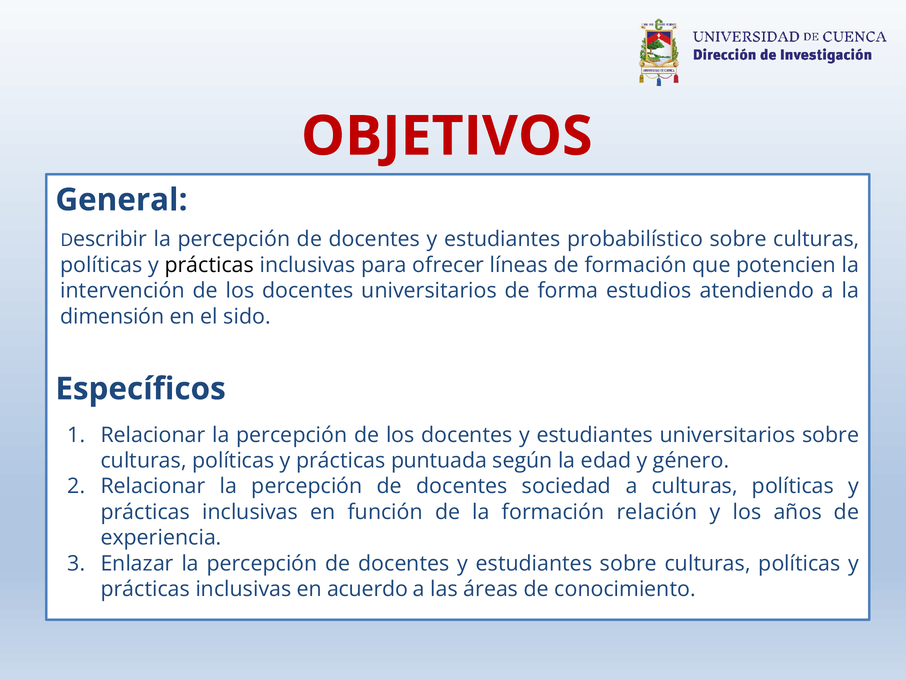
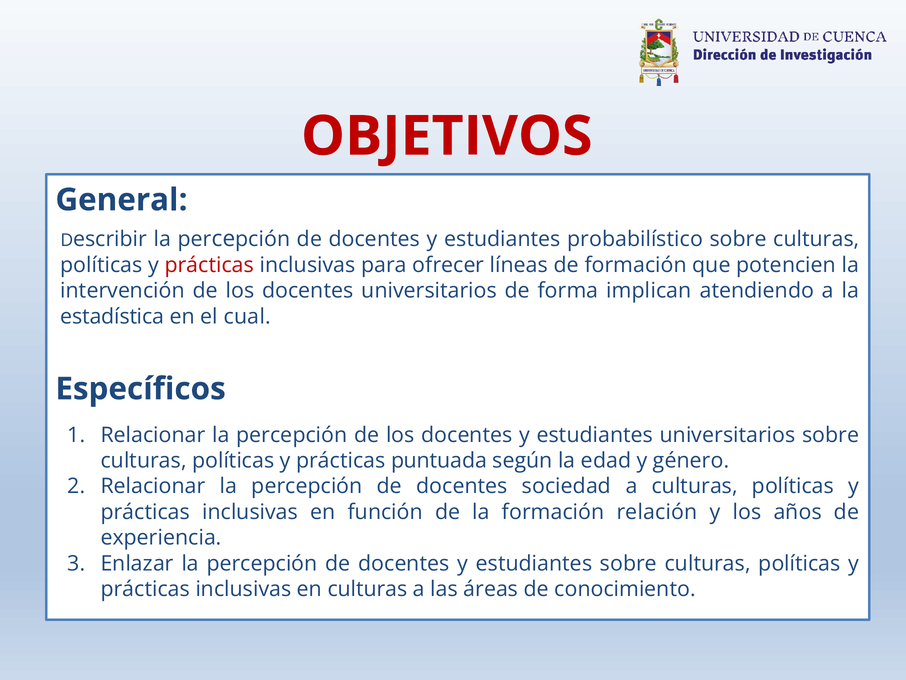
prácticas at (209, 265) colour: black -> red
estudios: estudios -> implican
dimensión: dimensión -> estadística
sido: sido -> cual
en acuerdo: acuerdo -> culturas
